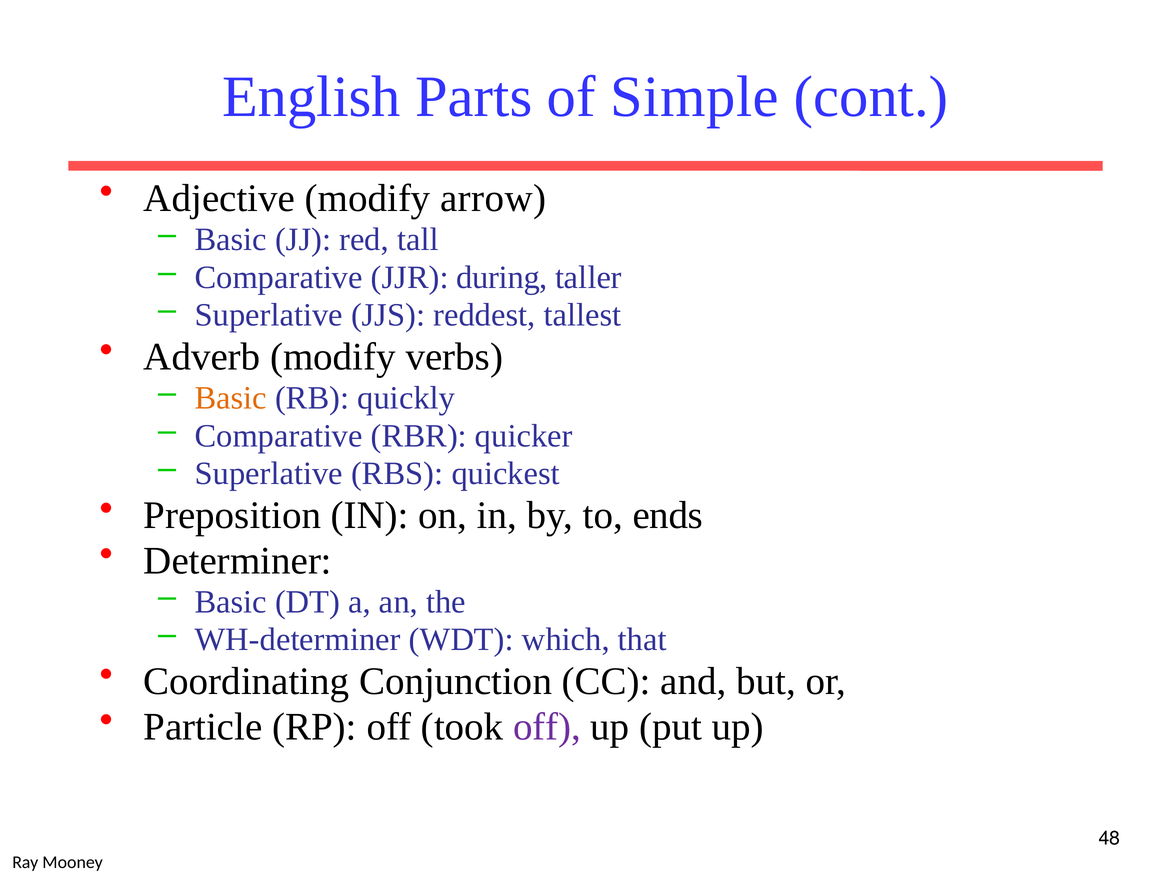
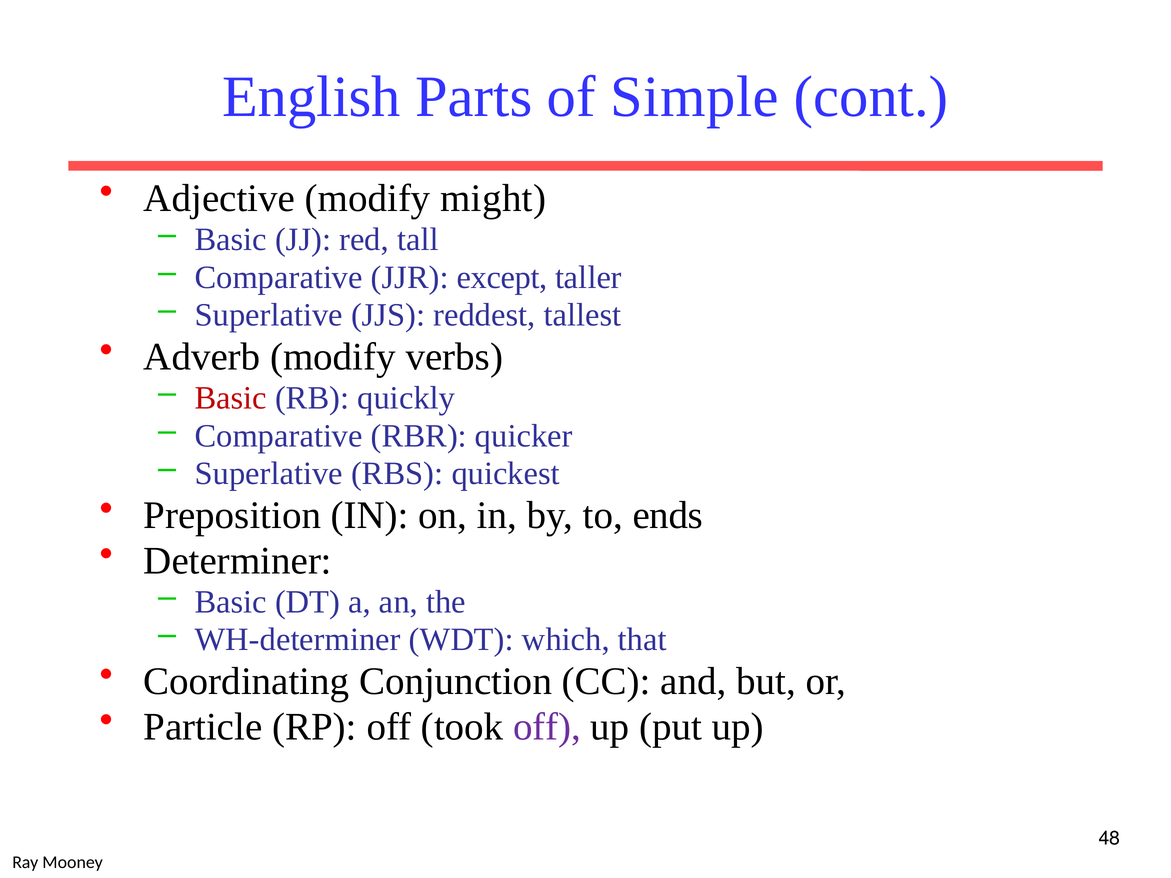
arrow: arrow -> might
during: during -> except
Basic at (231, 398) colour: orange -> red
